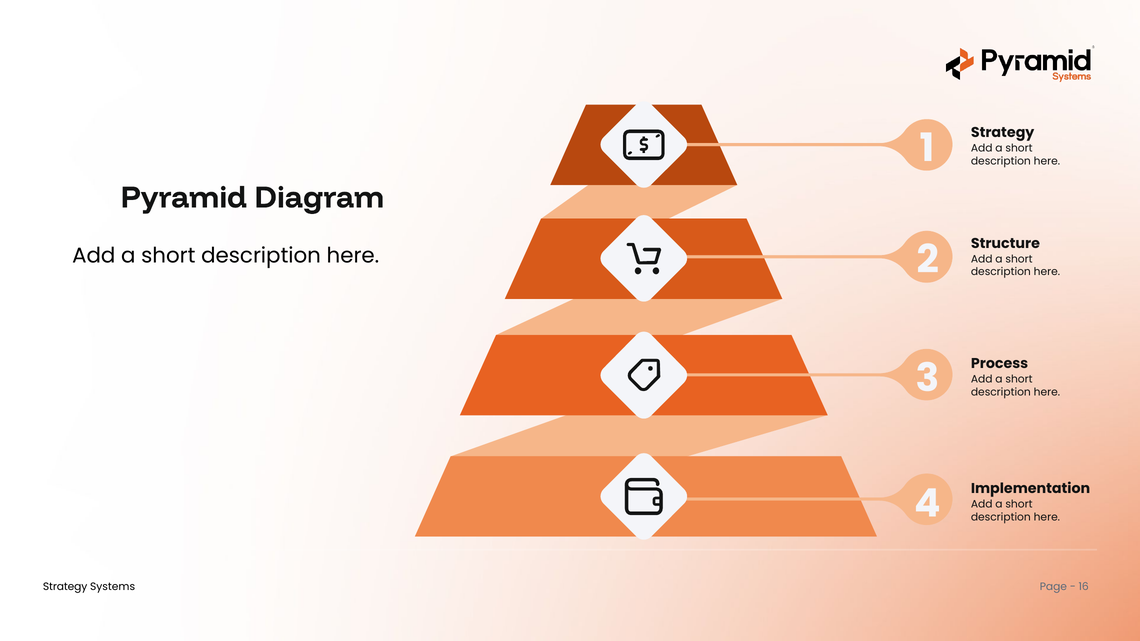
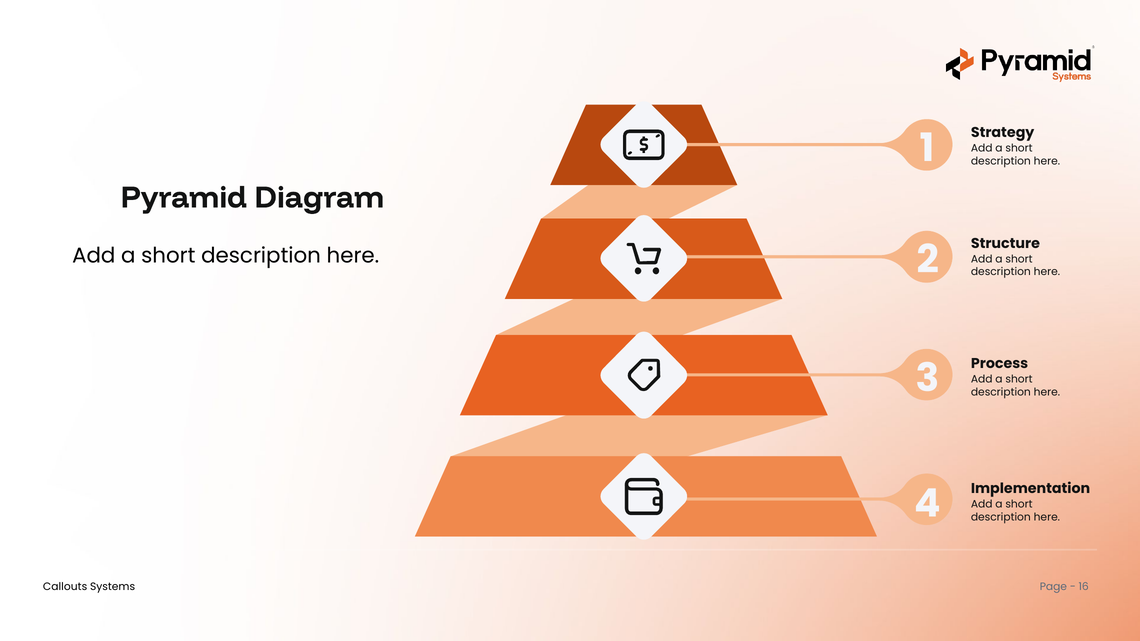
Strategy at (65, 587): Strategy -> Callouts
